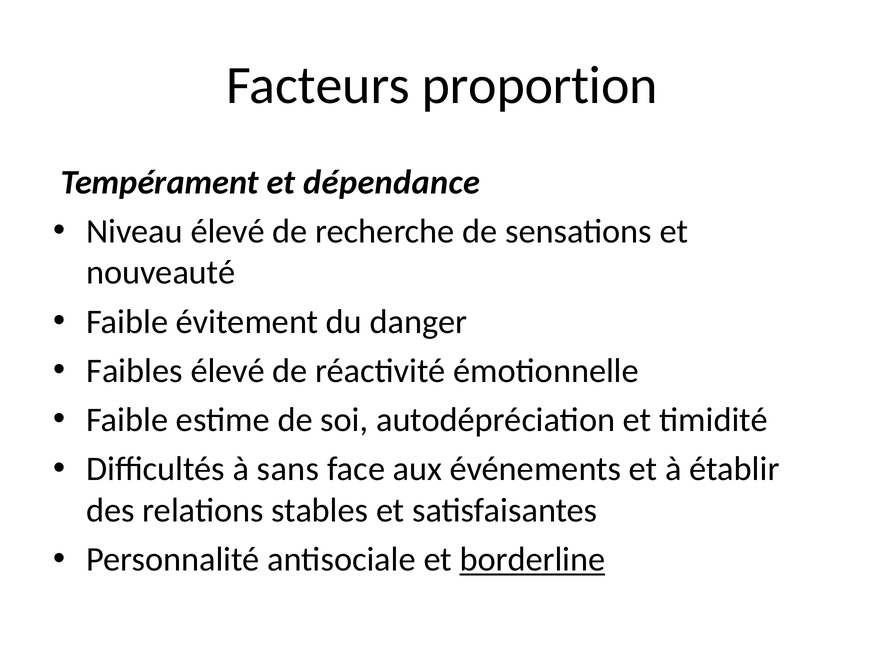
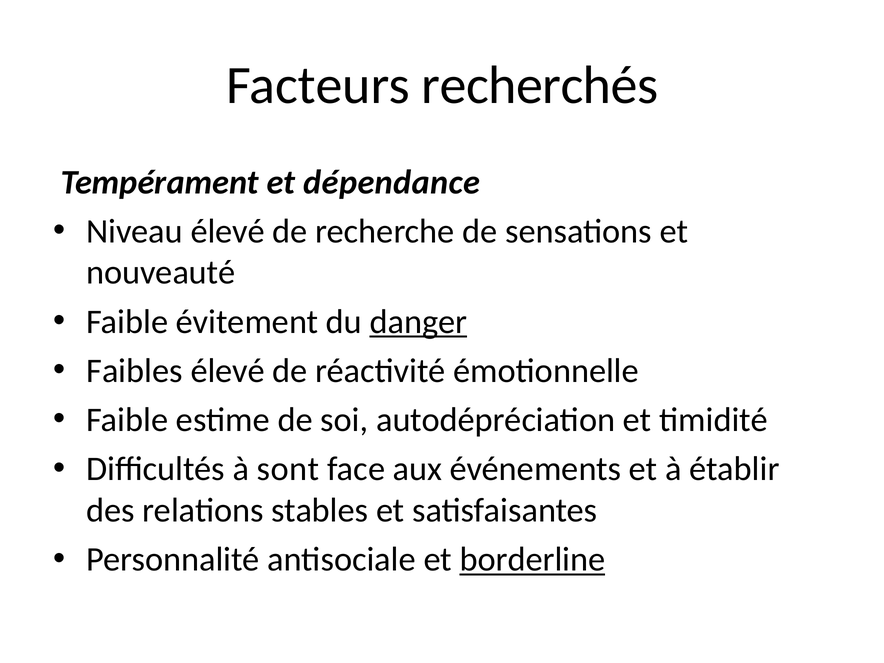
proportion: proportion -> recherchés
danger underline: none -> present
sans: sans -> sont
